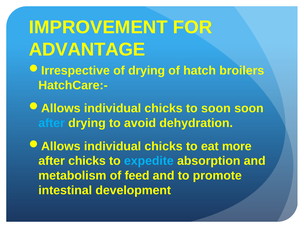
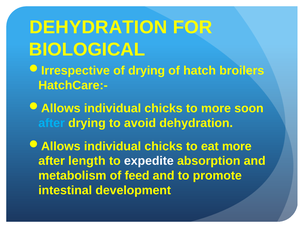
IMPROVEMENT at (98, 27): IMPROVEMENT -> DEHYDRATION
ADVANTAGE: ADVANTAGE -> BIOLOGICAL
to soon: soon -> more
after chicks: chicks -> length
expedite colour: light blue -> white
